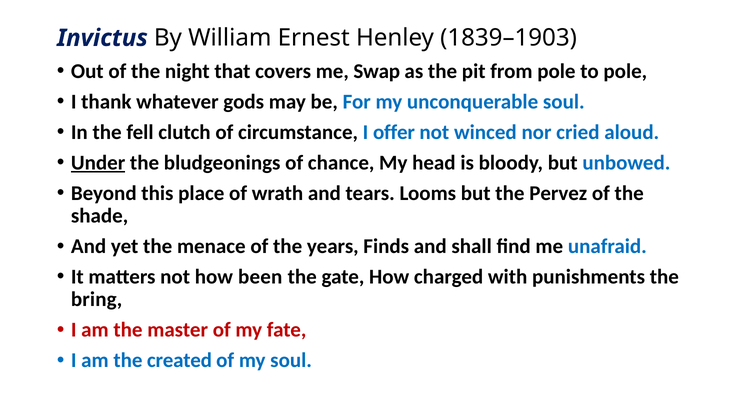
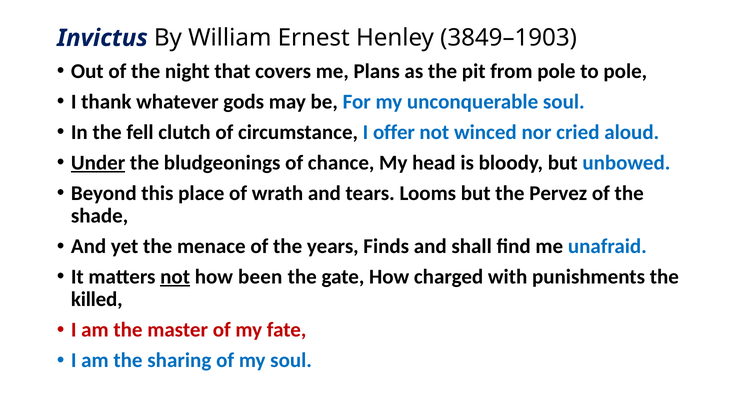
1839–1903: 1839–1903 -> 3849–1903
Swap: Swap -> Plans
not at (175, 277) underline: none -> present
bring: bring -> killed
created: created -> sharing
